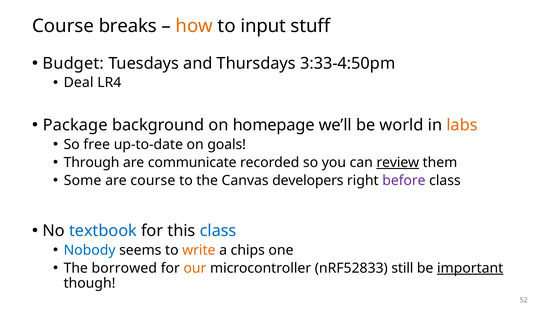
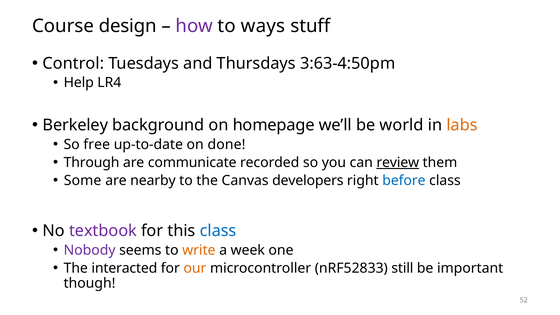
breaks: breaks -> design
how colour: orange -> purple
input: input -> ways
Budget: Budget -> Control
3:33-4:50pm: 3:33-4:50pm -> 3:63-4:50pm
Deal: Deal -> Help
Package: Package -> Berkeley
goals: goals -> done
are course: course -> nearby
before colour: purple -> blue
textbook colour: blue -> purple
Nobody colour: blue -> purple
chips: chips -> week
borrowed: borrowed -> interacted
important underline: present -> none
